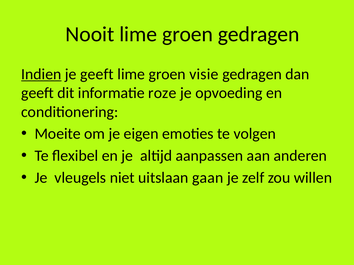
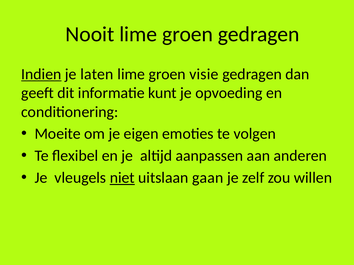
je geeft: geeft -> laten
roze: roze -> kunt
niet underline: none -> present
